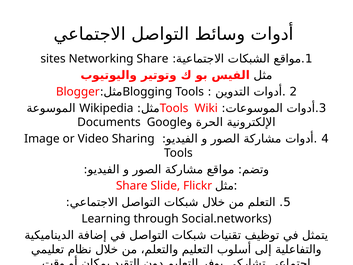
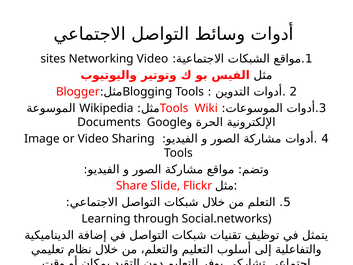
Networking Share: Share -> Video
